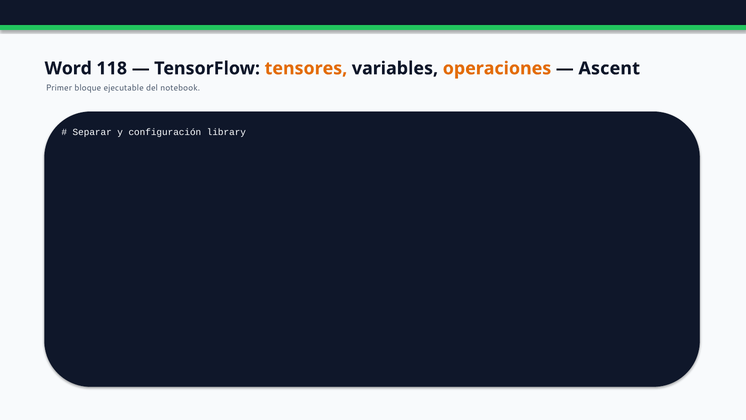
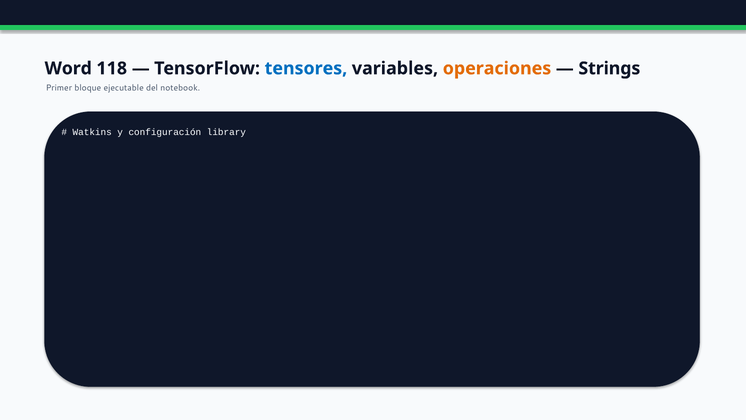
tensores colour: orange -> blue
Ascent: Ascent -> Strings
Separar: Separar -> Watkins
